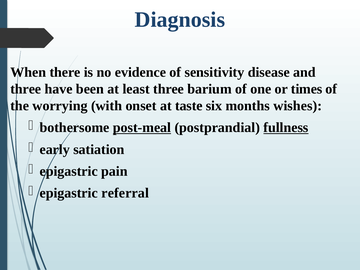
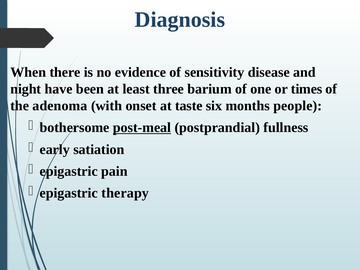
three at (26, 89): three -> night
worrying: worrying -> adenoma
wishes: wishes -> people
fullness underline: present -> none
referral: referral -> therapy
